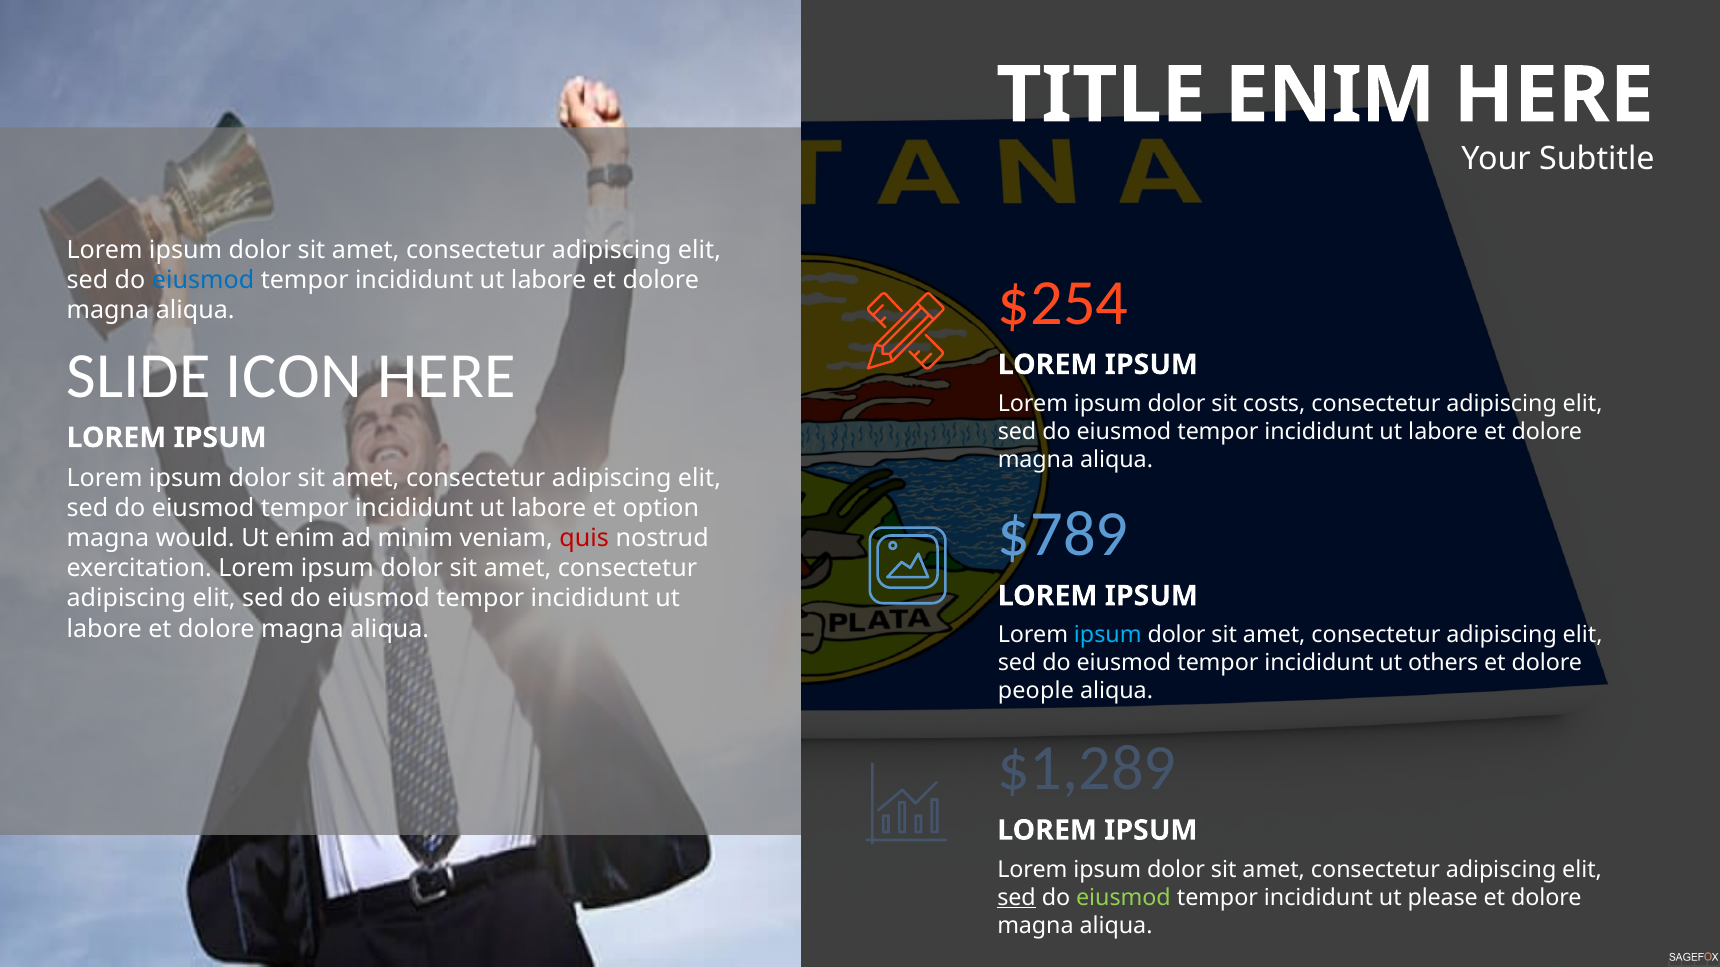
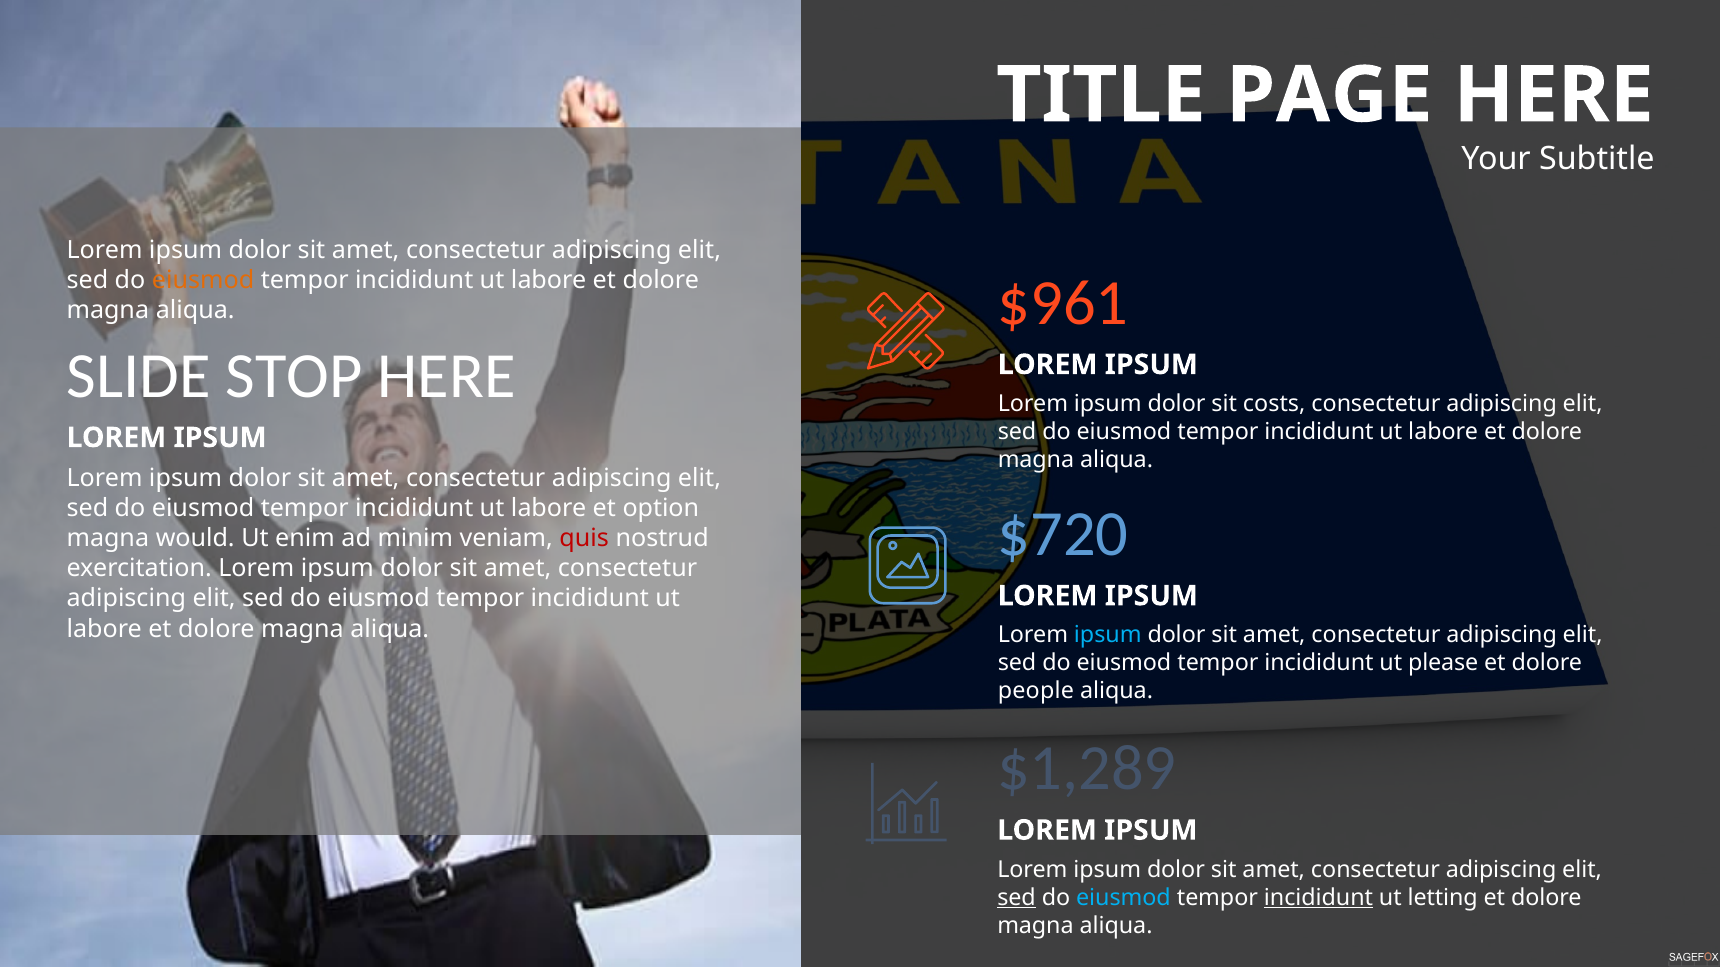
TITLE ENIM: ENIM -> PAGE
eiusmod at (203, 281) colour: blue -> orange
$254: $254 -> $961
ICON: ICON -> STOP
$789: $789 -> $720
others: others -> please
eiusmod at (1123, 898) colour: light green -> light blue
incididunt at (1318, 898) underline: none -> present
please: please -> letting
